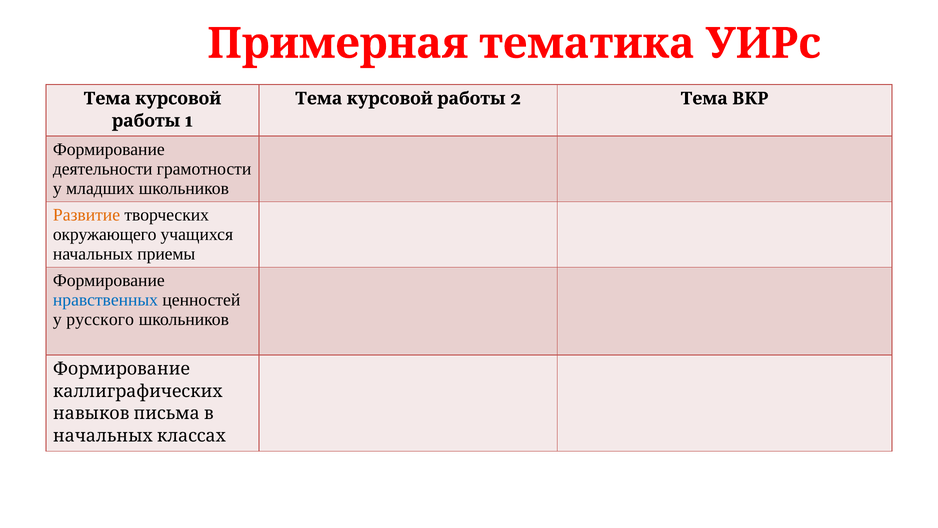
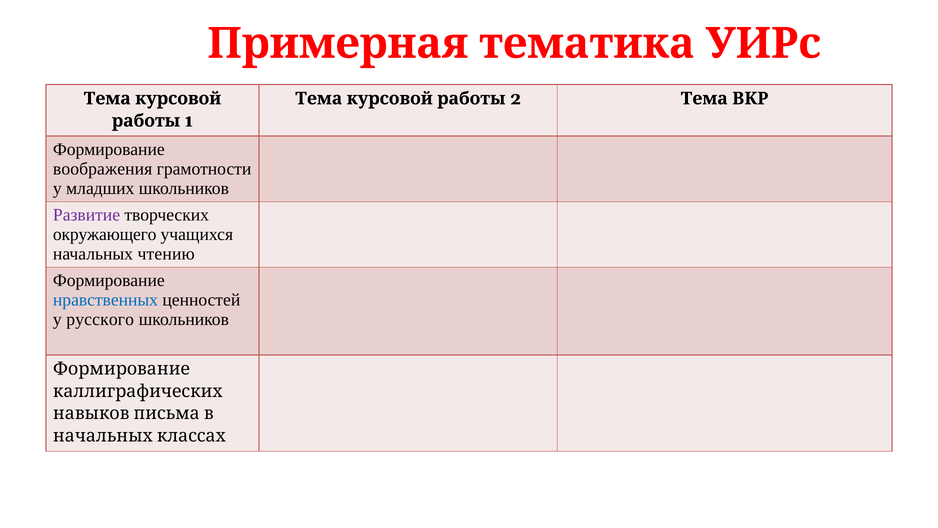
деятельности: деятельности -> воображения
Развитие colour: orange -> purple
приемы: приемы -> чтению
